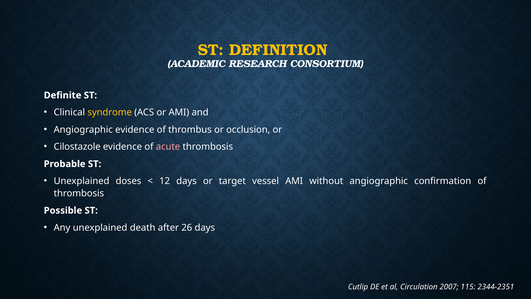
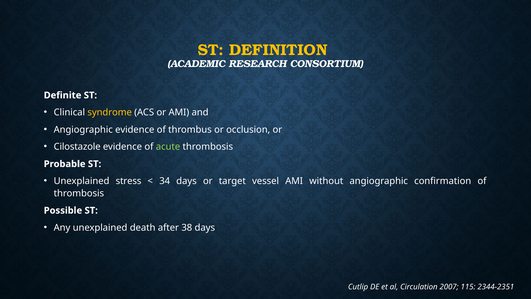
acute colour: pink -> light green
doses: doses -> stress
12: 12 -> 34
26: 26 -> 38
